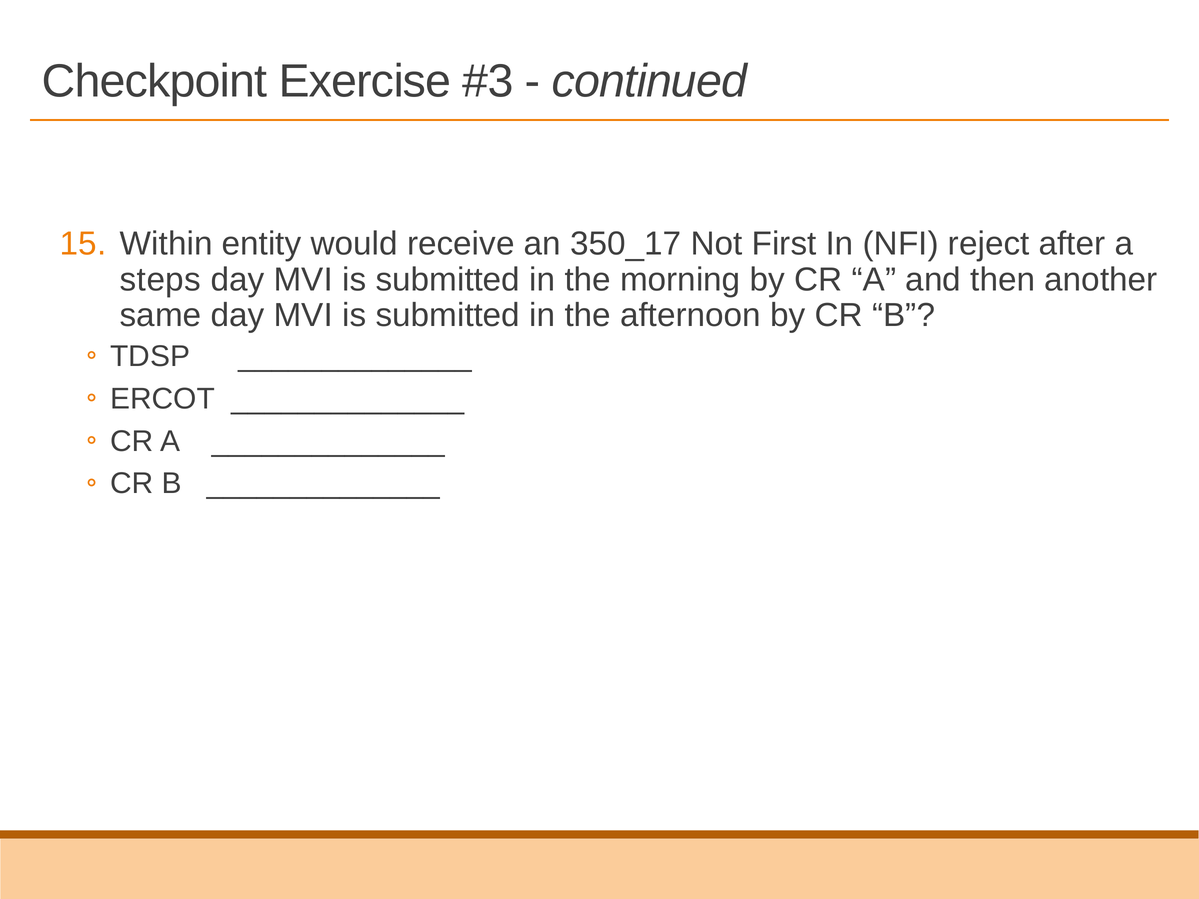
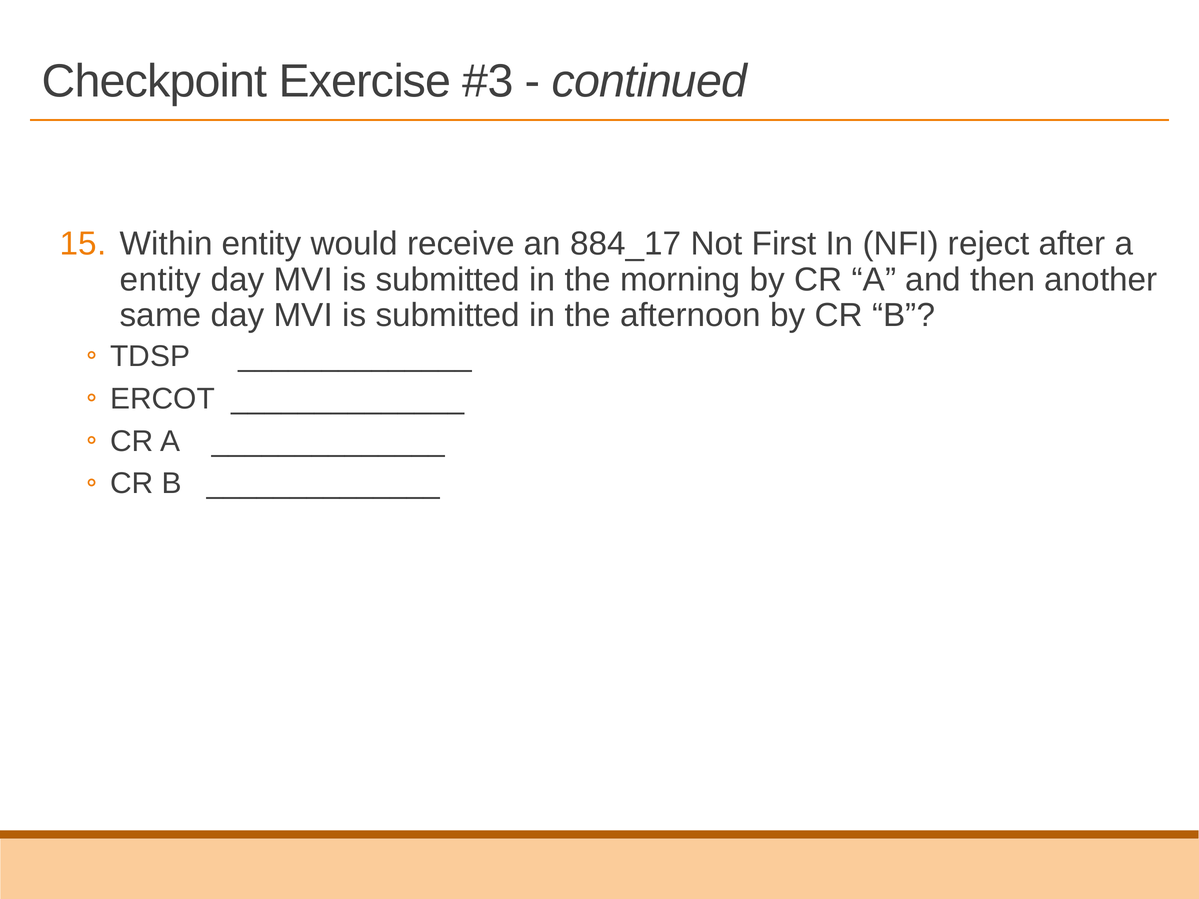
350_17: 350_17 -> 884_17
steps at (160, 280): steps -> entity
